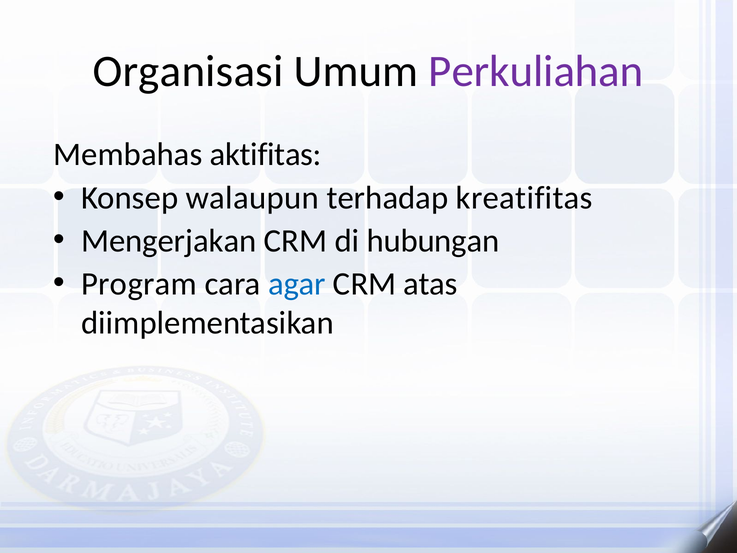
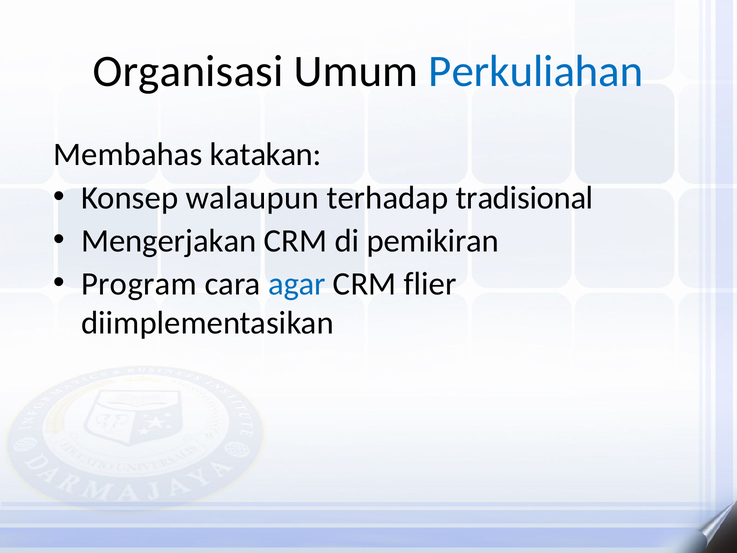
Perkuliahan colour: purple -> blue
aktifitas: aktifitas -> katakan
kreatifitas: kreatifitas -> tradisional
hubungan: hubungan -> pemikiran
atas: atas -> flier
